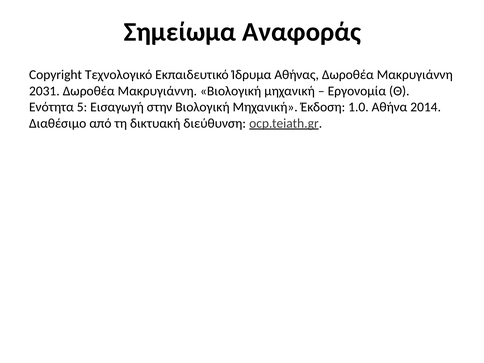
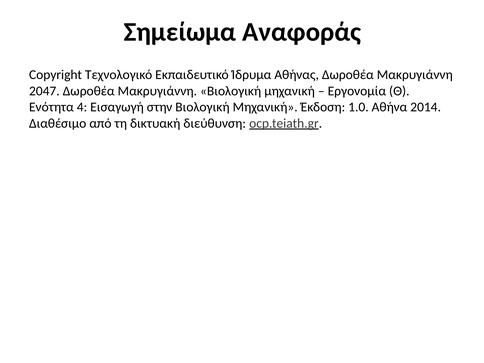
2031: 2031 -> 2047
5: 5 -> 4
